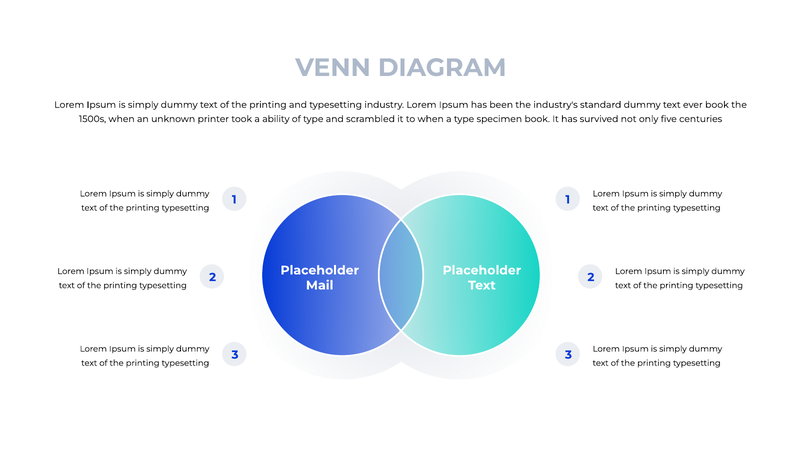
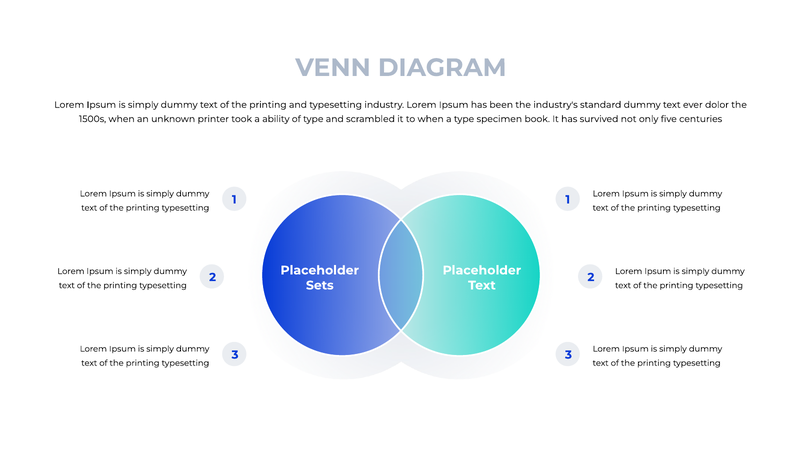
ever book: book -> dolor
Mail: Mail -> Sets
